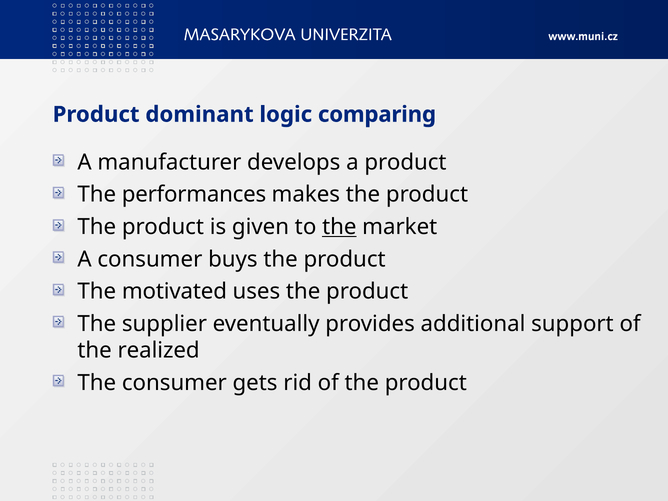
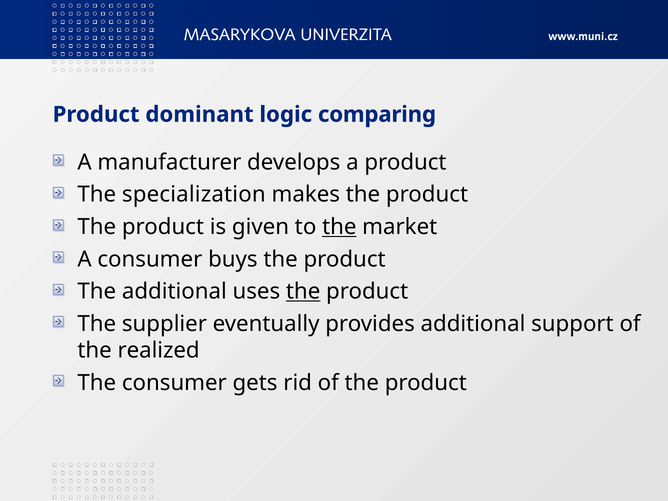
performances: performances -> specialization
The motivated: motivated -> additional
the at (303, 291) underline: none -> present
